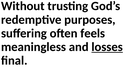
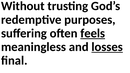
feels underline: none -> present
